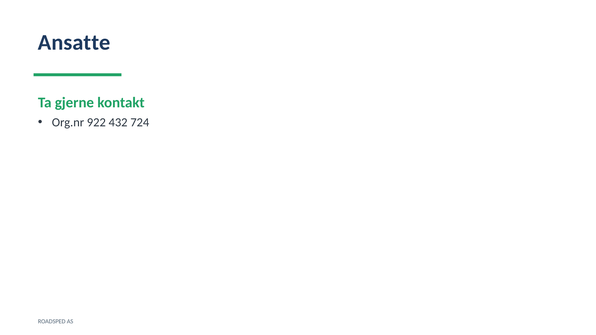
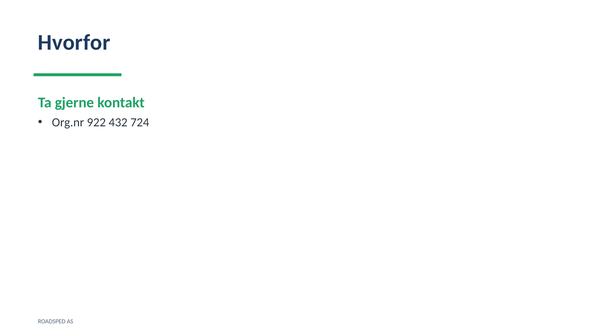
Ansatte: Ansatte -> Hvorfor
